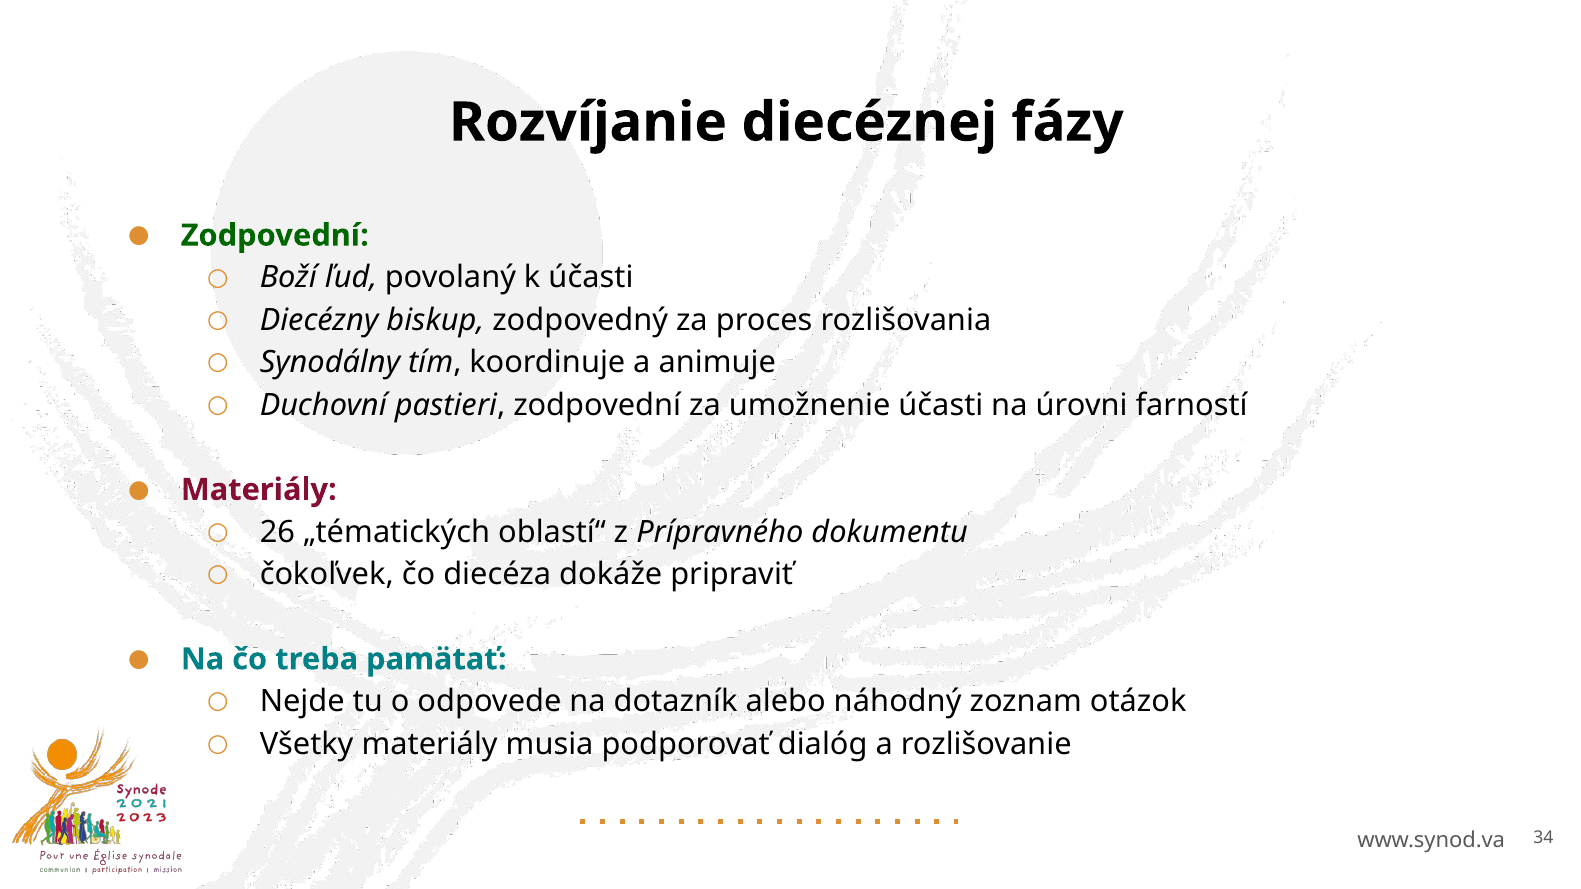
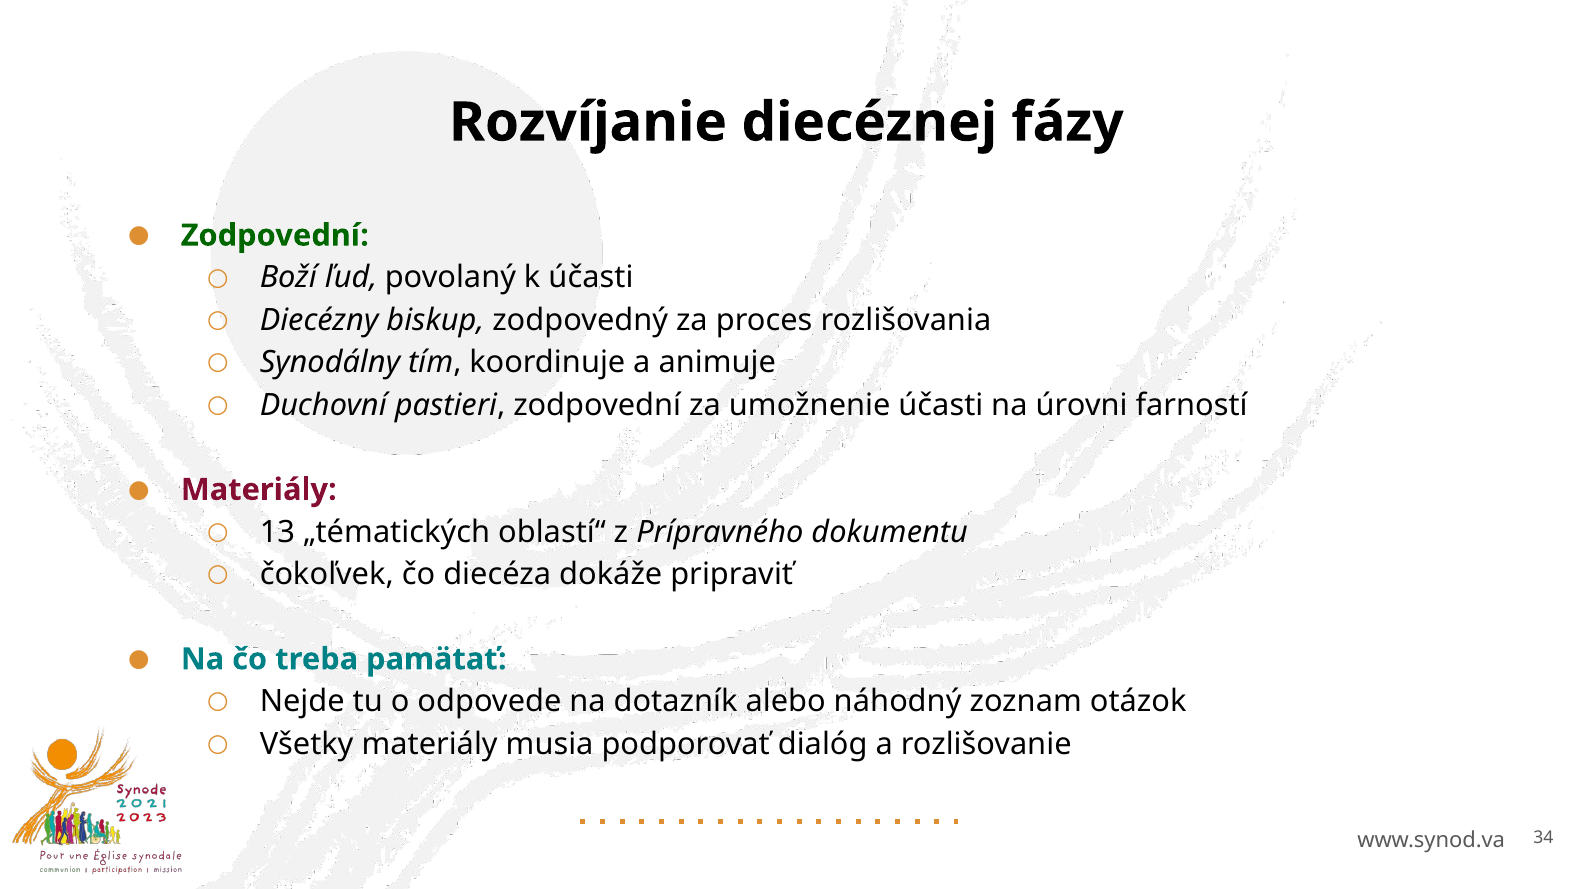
26: 26 -> 13
